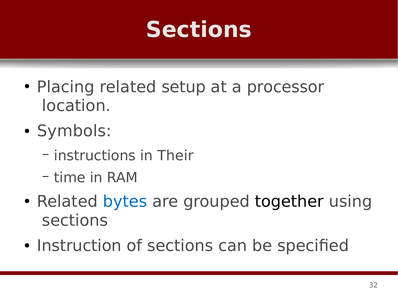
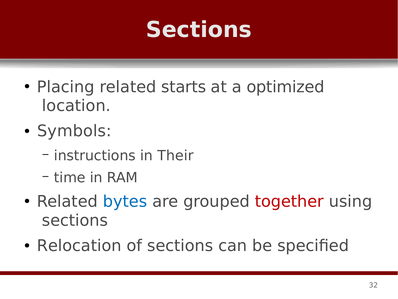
setup: setup -> starts
processor: processor -> optimized
together colour: black -> red
Instruction: Instruction -> Relocation
